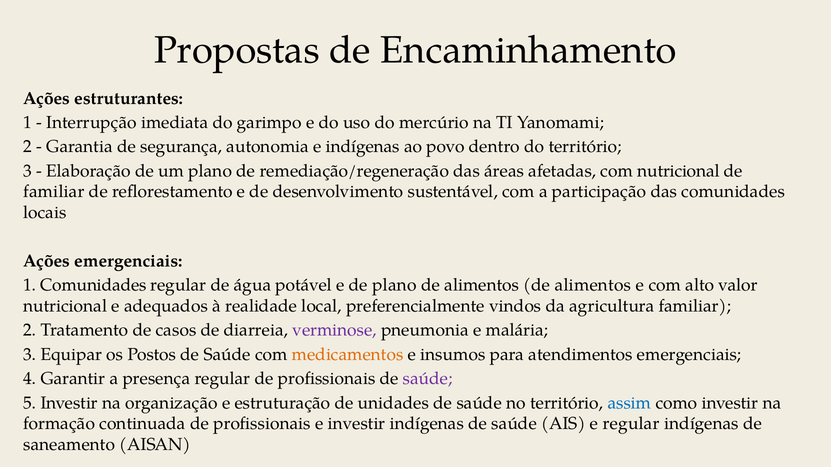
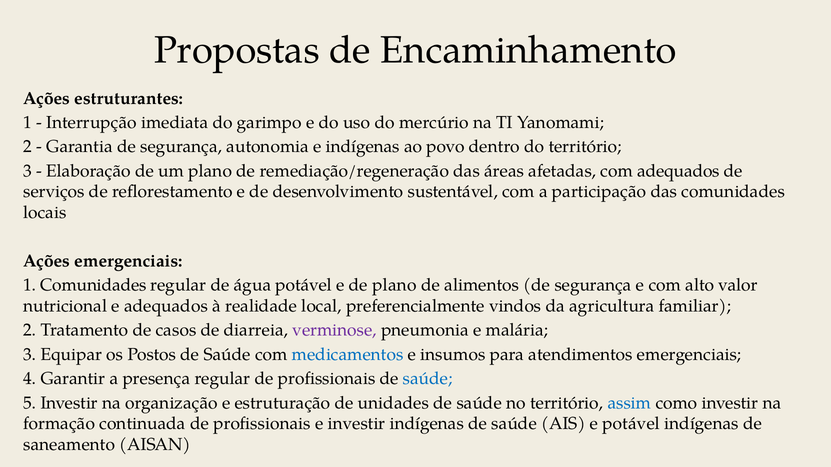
com nutricional: nutricional -> adequados
familiar at (54, 192): familiar -> serviços
alimentos de alimentos: alimentos -> segurança
medicamentos colour: orange -> blue
saúde at (428, 379) colour: purple -> blue
e regular: regular -> potável
